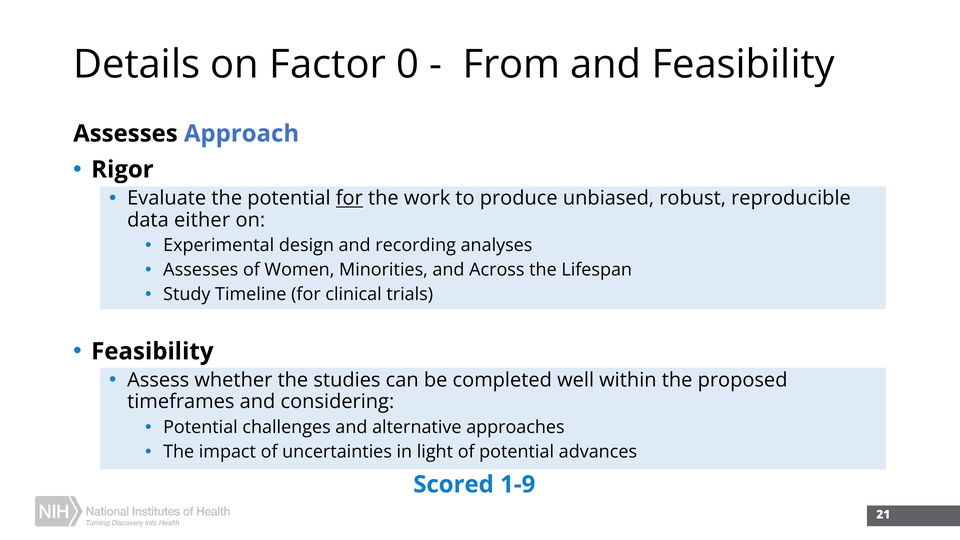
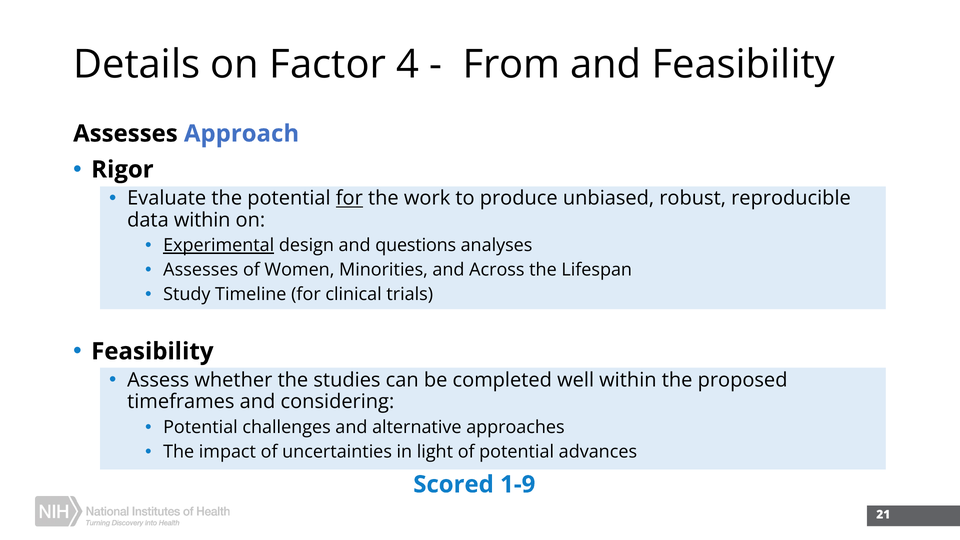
0: 0 -> 4
data either: either -> within
Experimental underline: none -> present
recording: recording -> questions
